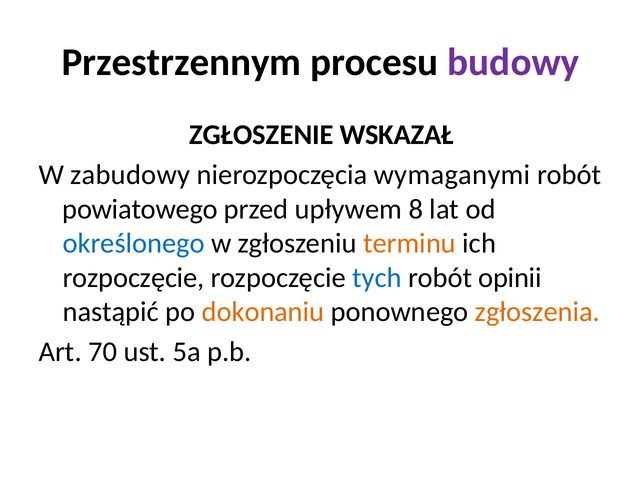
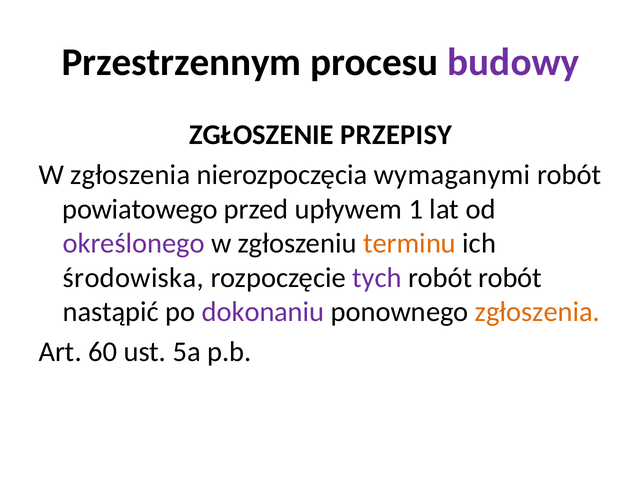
WSKAZAŁ: WSKAZAŁ -> PRZEPISY
W zabudowy: zabudowy -> zgłoszenia
8: 8 -> 1
określonego colour: blue -> purple
rozpoczęcie at (134, 277): rozpoczęcie -> środowiska
tych colour: blue -> purple
robót opinii: opinii -> robót
dokonaniu colour: orange -> purple
70: 70 -> 60
